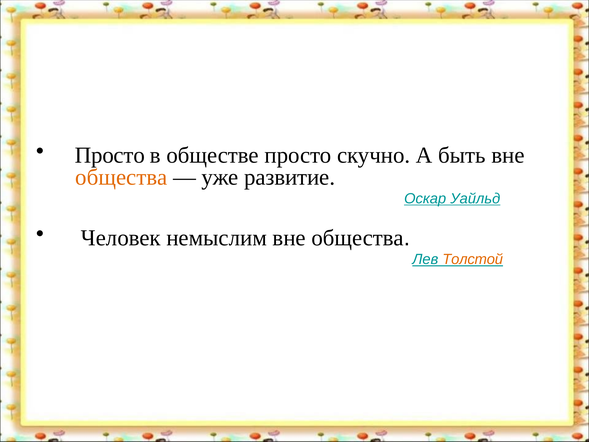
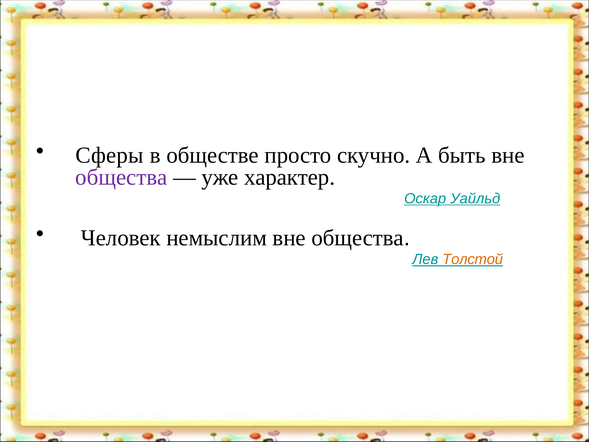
Просто at (110, 155): Просто -> Сферы
общества at (121, 177) colour: orange -> purple
развитие: развитие -> характер
